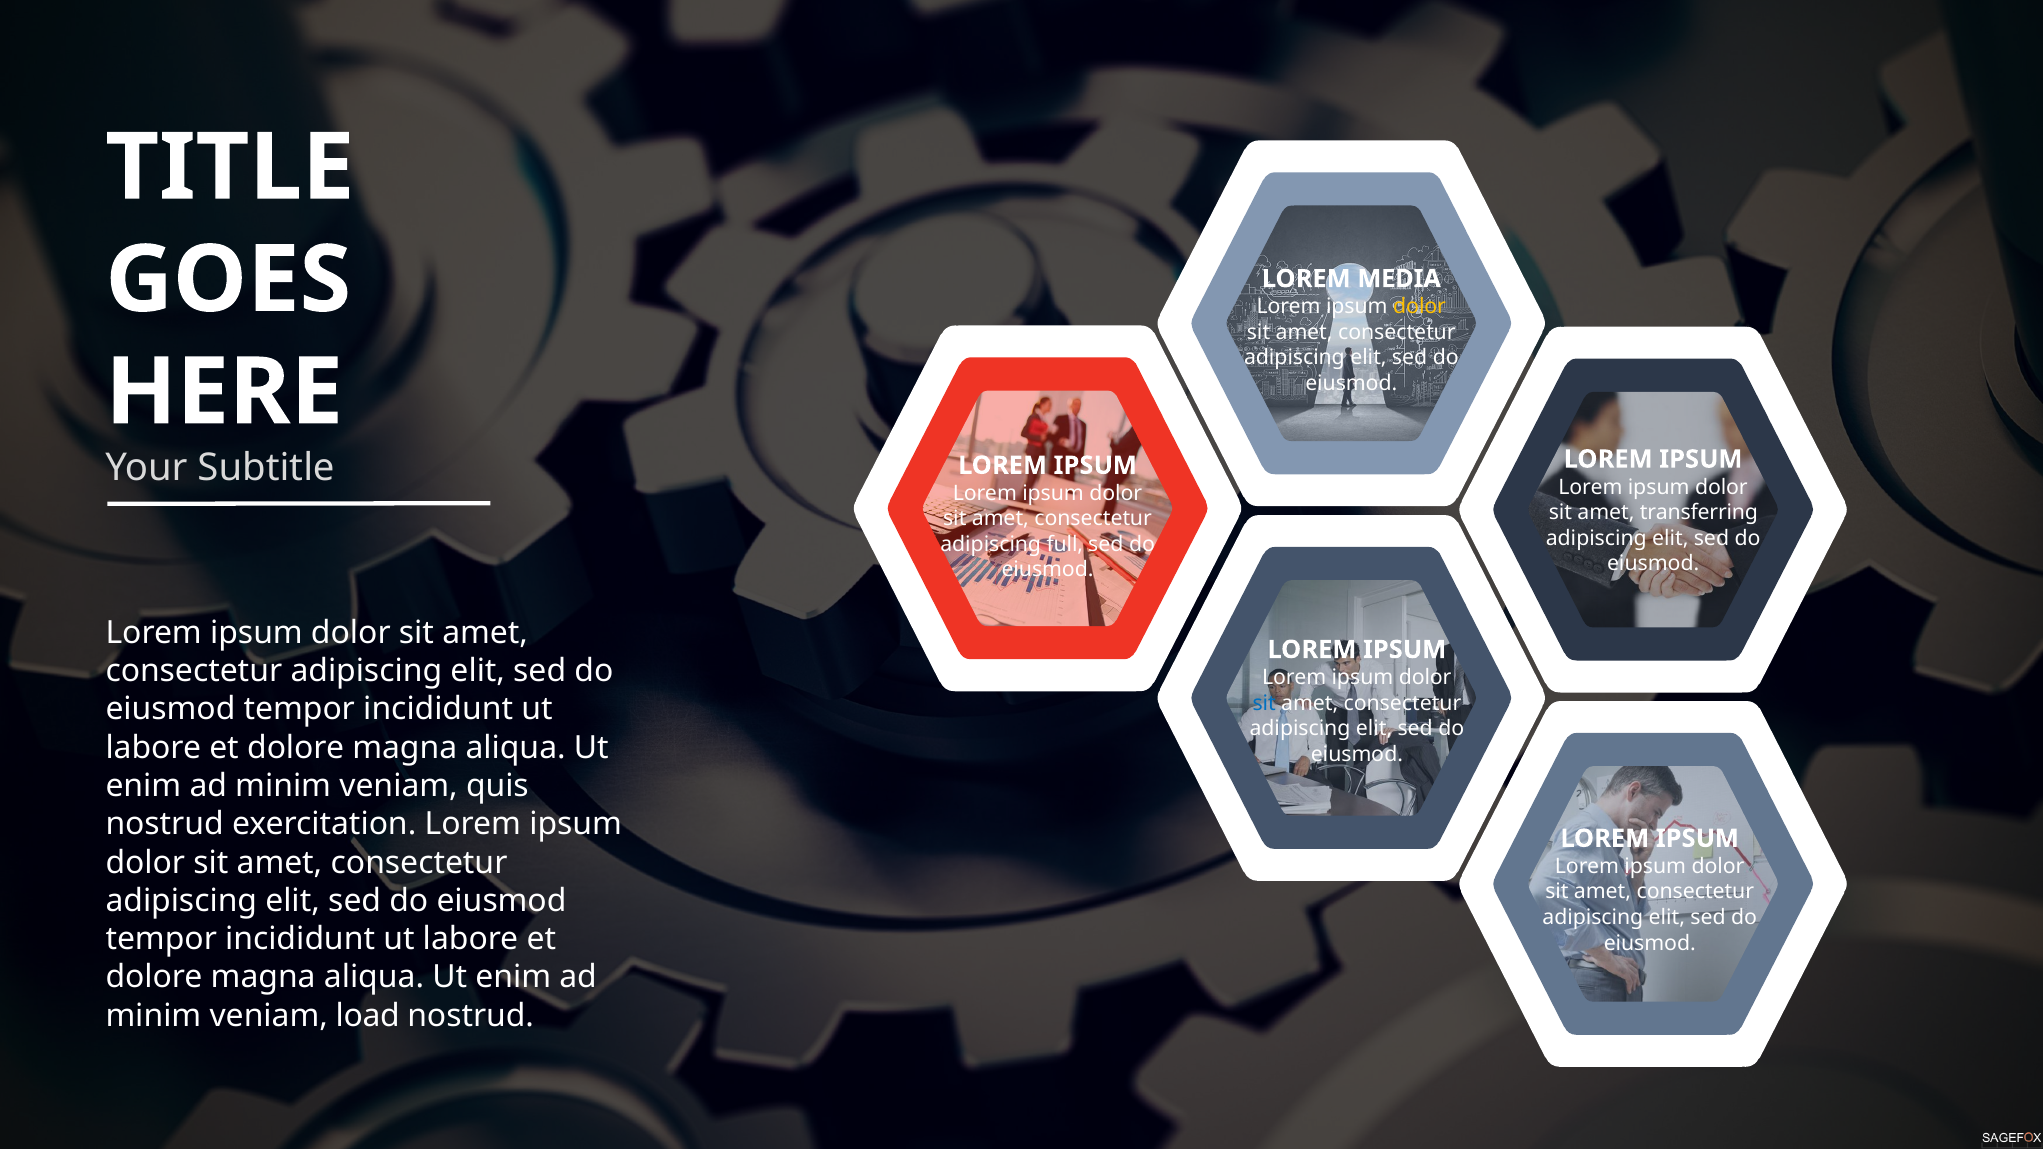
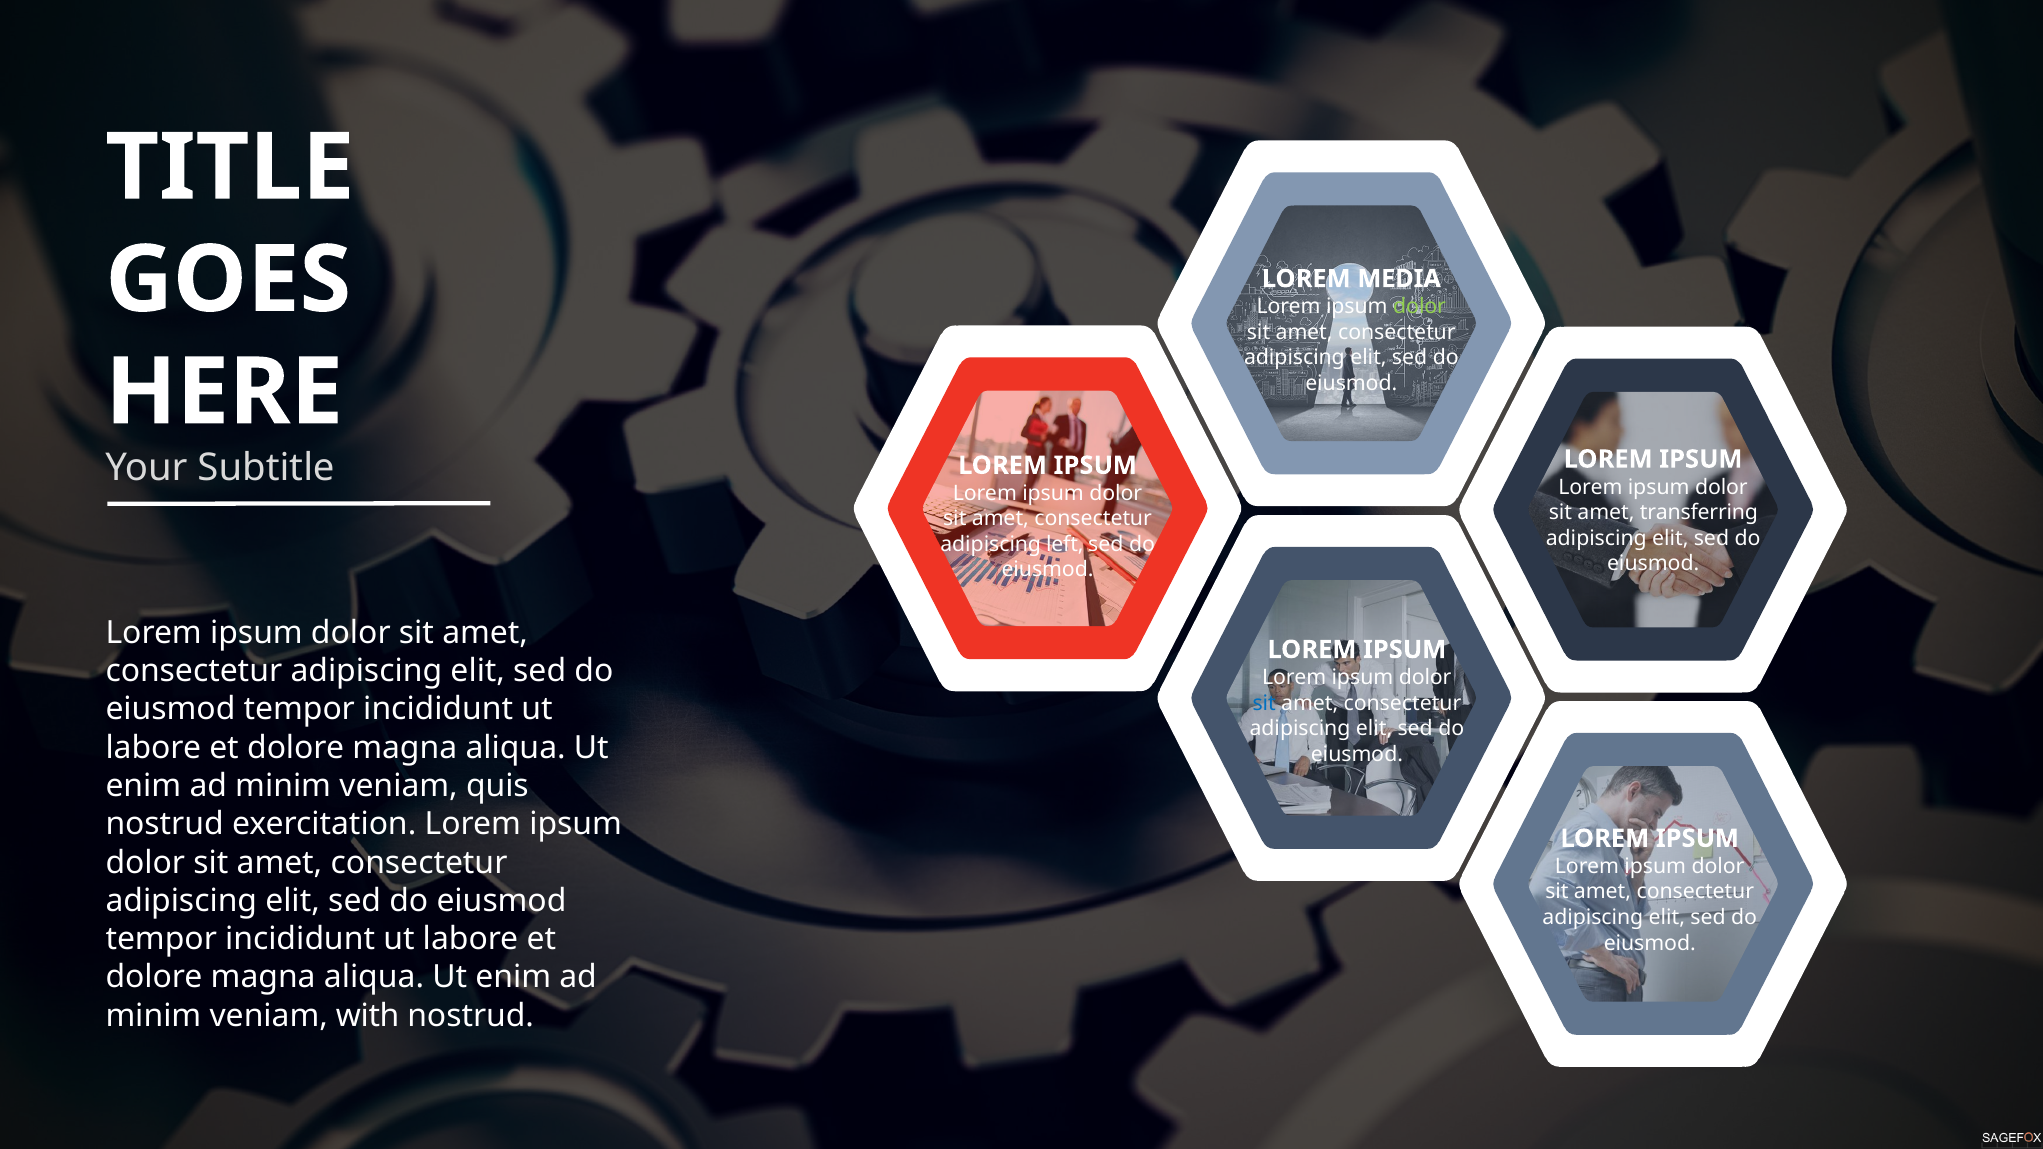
dolor at (1420, 307) colour: yellow -> light green
full: full -> left
load: load -> with
